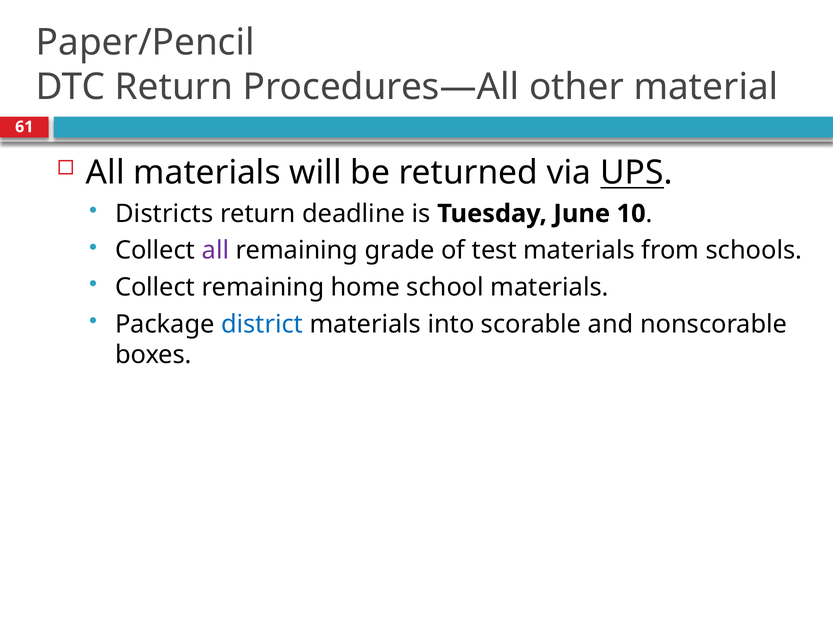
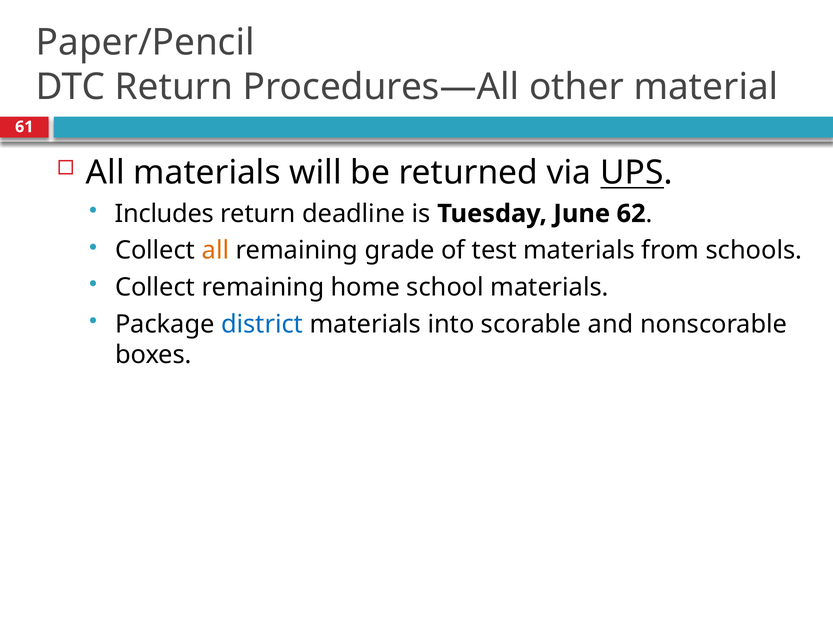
Districts: Districts -> Includes
10: 10 -> 62
all at (215, 250) colour: purple -> orange
